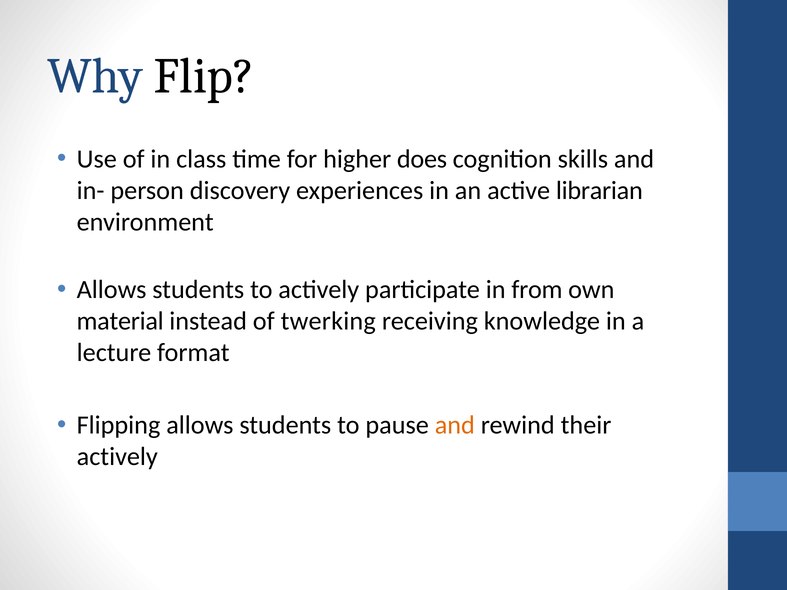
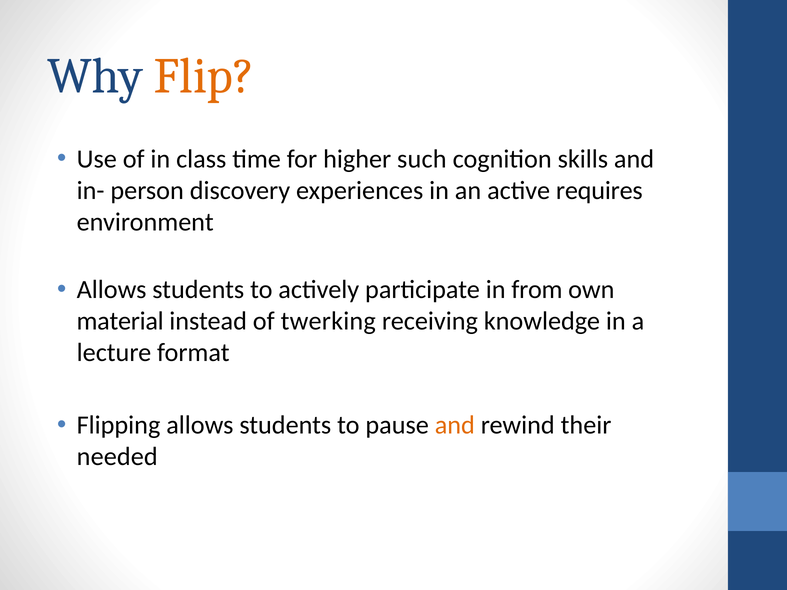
Flip colour: black -> orange
does: does -> such
librarian: librarian -> requires
actively at (117, 457): actively -> needed
